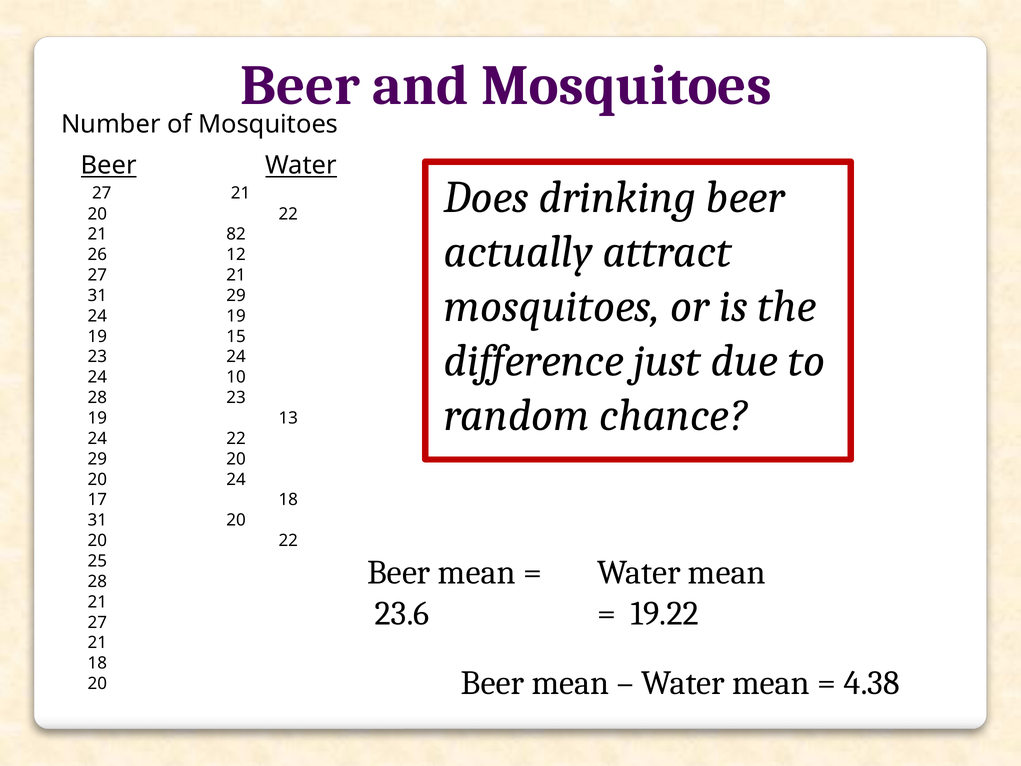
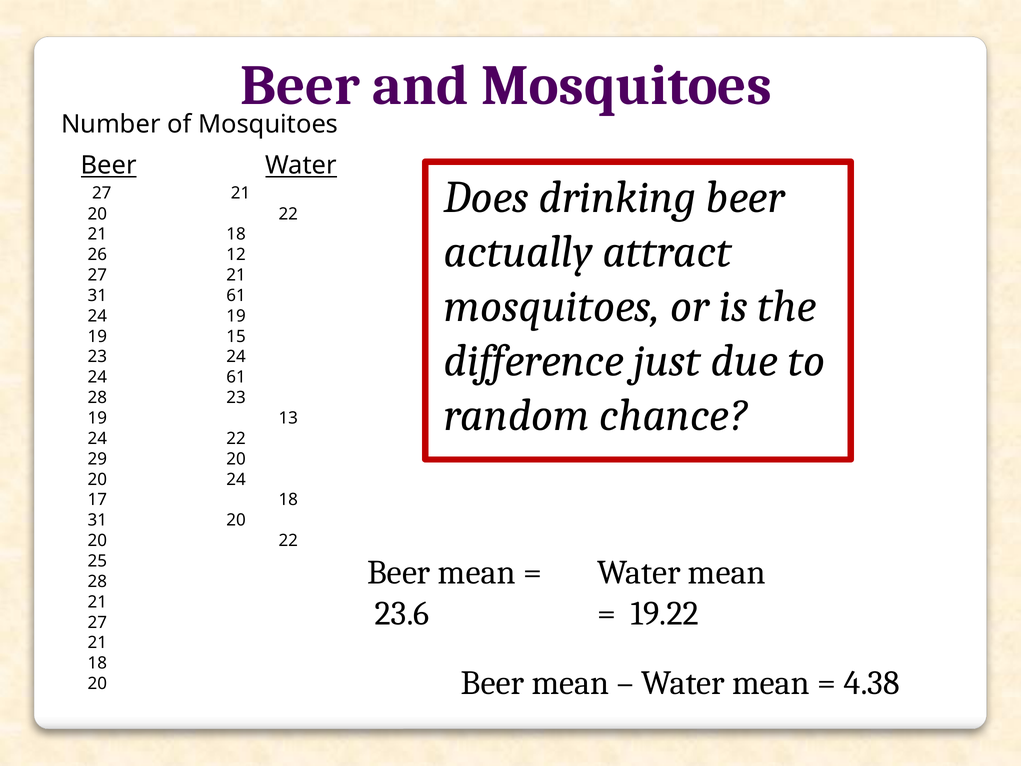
82 at (236, 234): 82 -> 18
31 29: 29 -> 61
24 10: 10 -> 61
